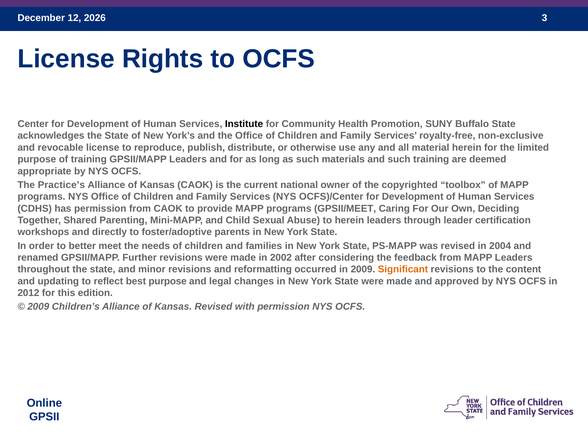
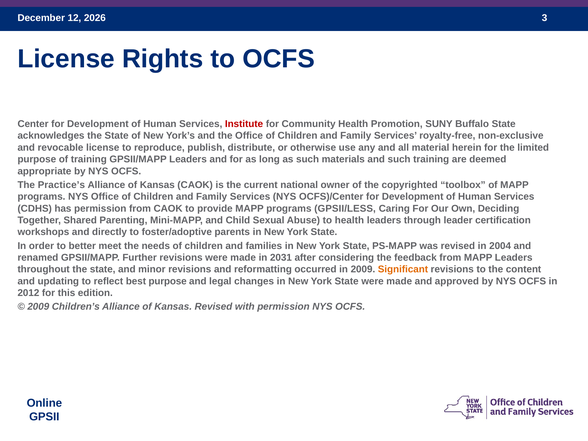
Institute colour: black -> red
GPSII/MEET: GPSII/MEET -> GPSII/LESS
to herein: herein -> health
2002: 2002 -> 2031
